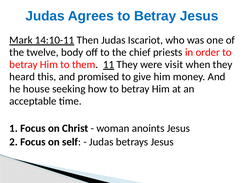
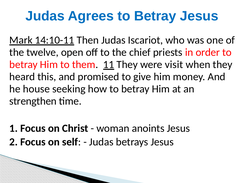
body: body -> open
acceptable: acceptable -> strengthen
